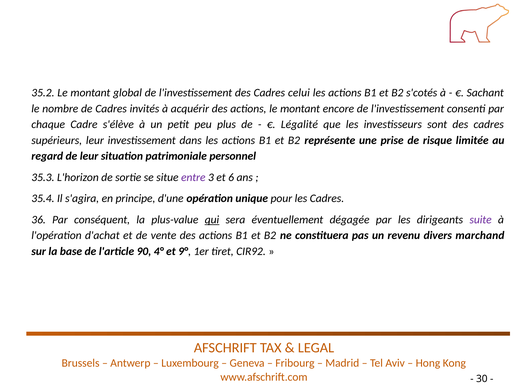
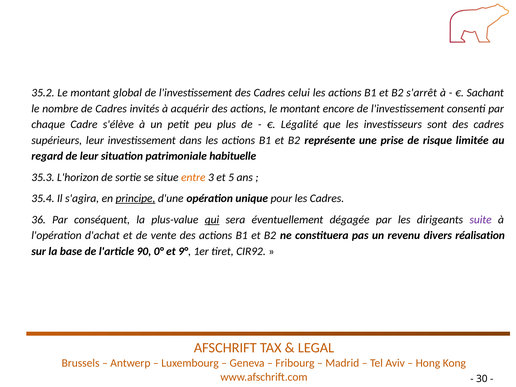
s'cotés: s'cotés -> s'arrêt
personnel: personnel -> habituelle
entre colour: purple -> orange
6: 6 -> 5
principe underline: none -> present
marchand: marchand -> réalisation
4°: 4° -> 0°
